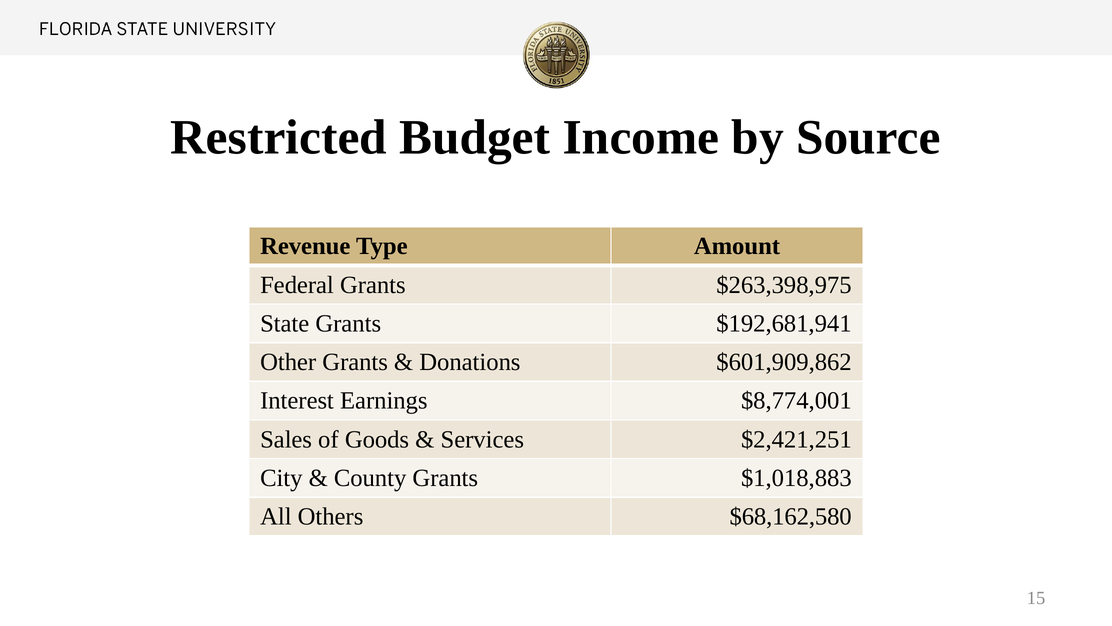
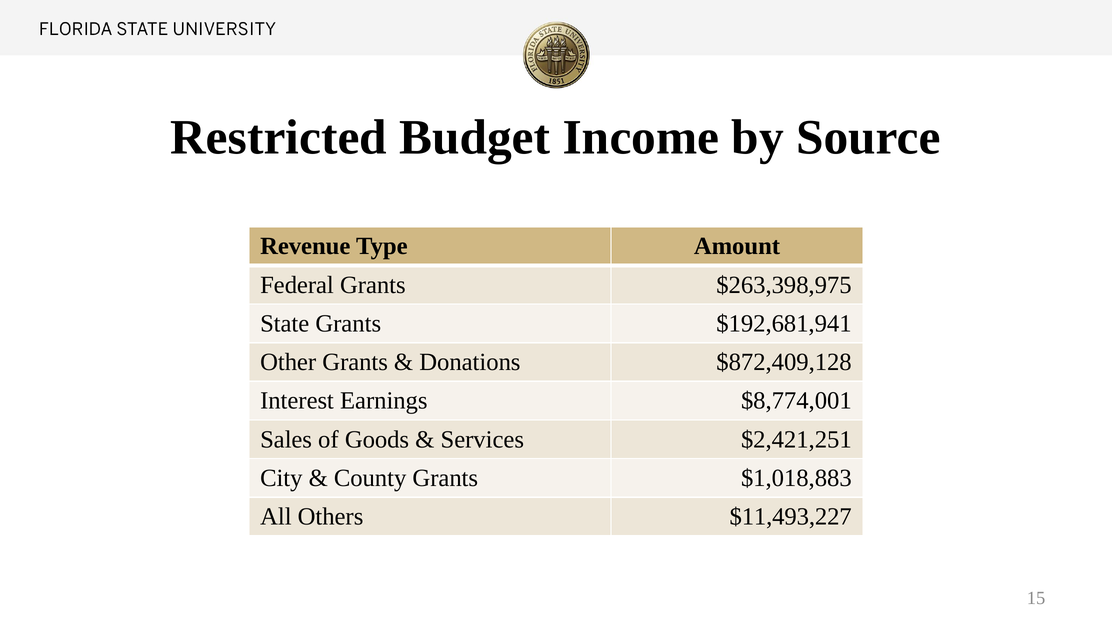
$601,909,862: $601,909,862 -> $872,409,128
$68,162,580: $68,162,580 -> $11,493,227
